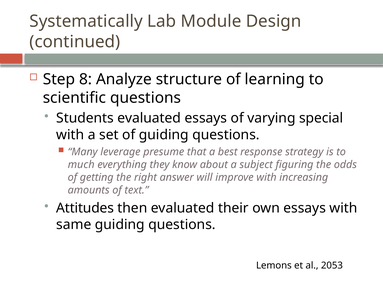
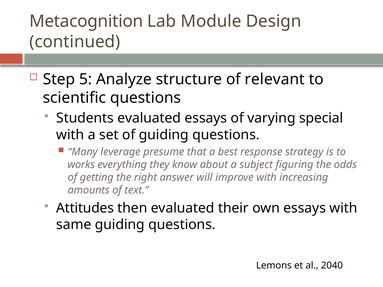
Systematically: Systematically -> Metacognition
8: 8 -> 5
learning: learning -> relevant
much: much -> works
2053: 2053 -> 2040
